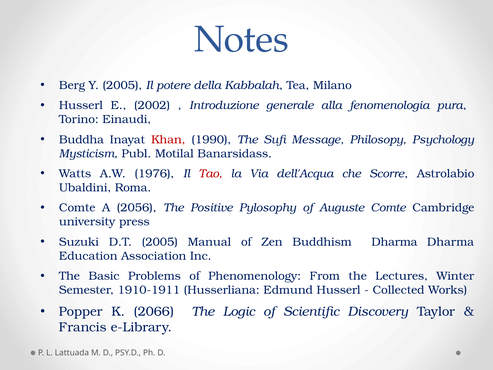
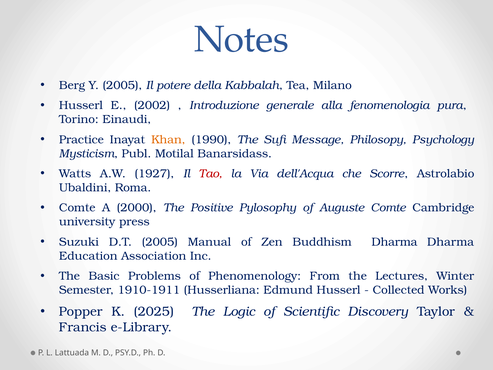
Buddha: Buddha -> Practice
Khan colour: red -> orange
1976: 1976 -> 1927
2056: 2056 -> 2000
2066: 2066 -> 2025
